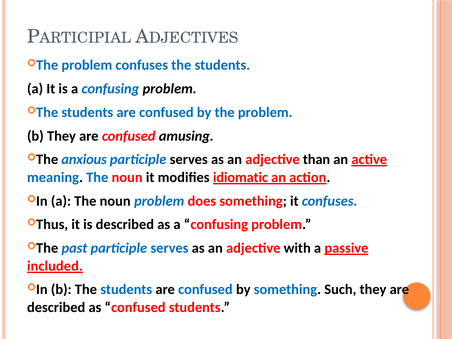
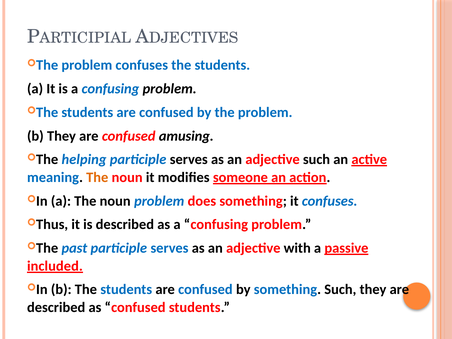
anxious: anxious -> helping
adjective than: than -> such
The at (97, 177) colour: blue -> orange
idiomatic: idiomatic -> someone
